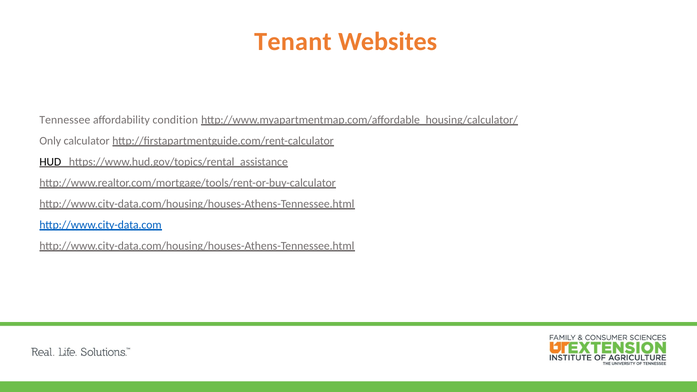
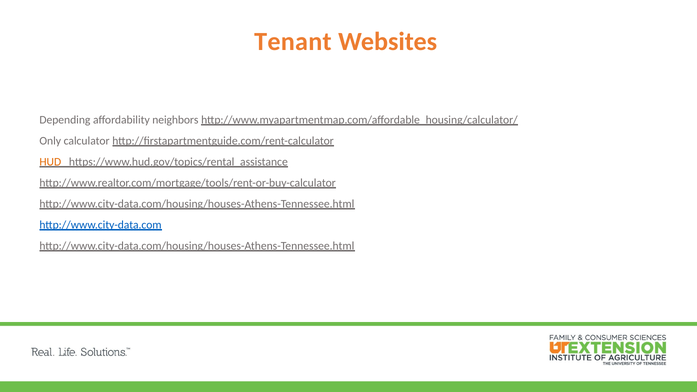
Tennessee: Tennessee -> Depending
condition: condition -> neighbors
HUD colour: black -> orange
